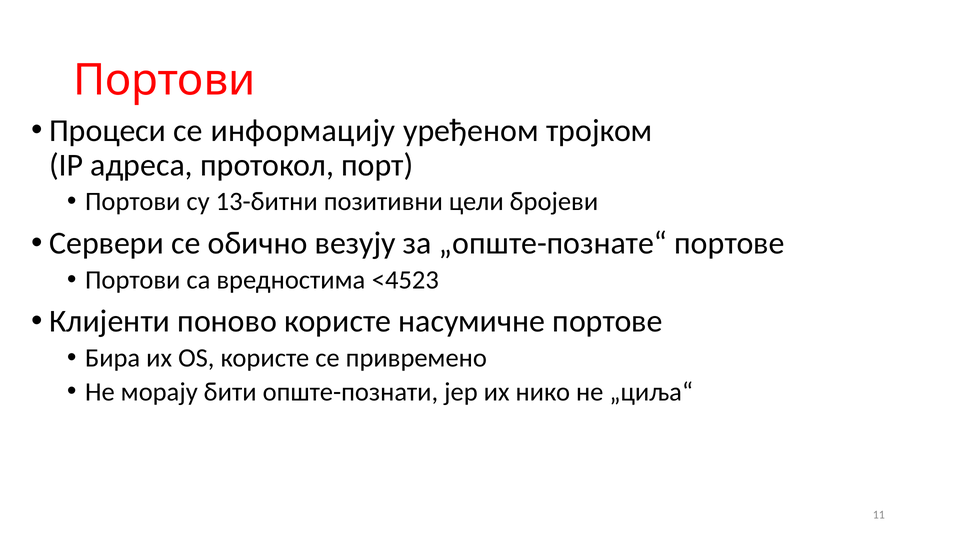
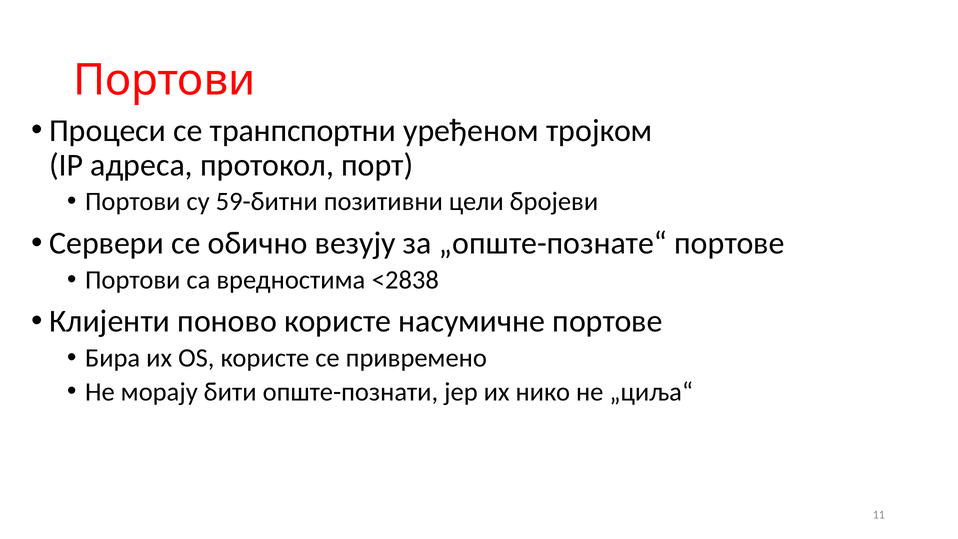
информацију: информацију -> транпспортни
13-битни: 13-битни -> 59-битни
<4523: <4523 -> <2838
